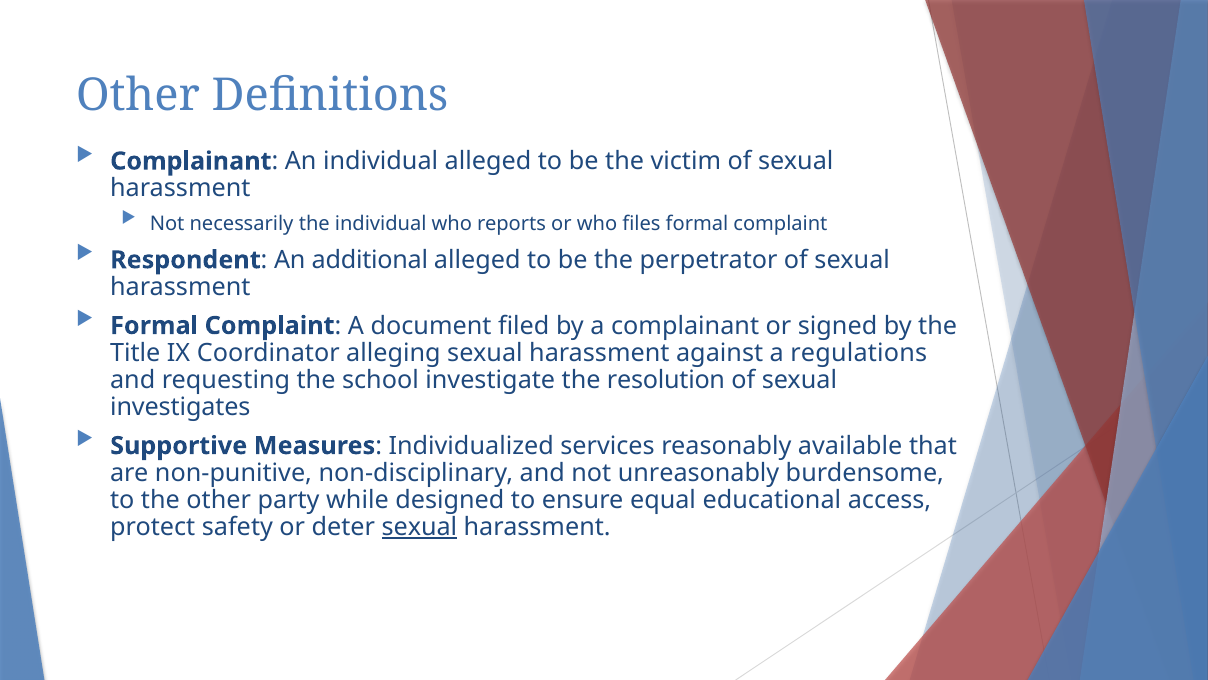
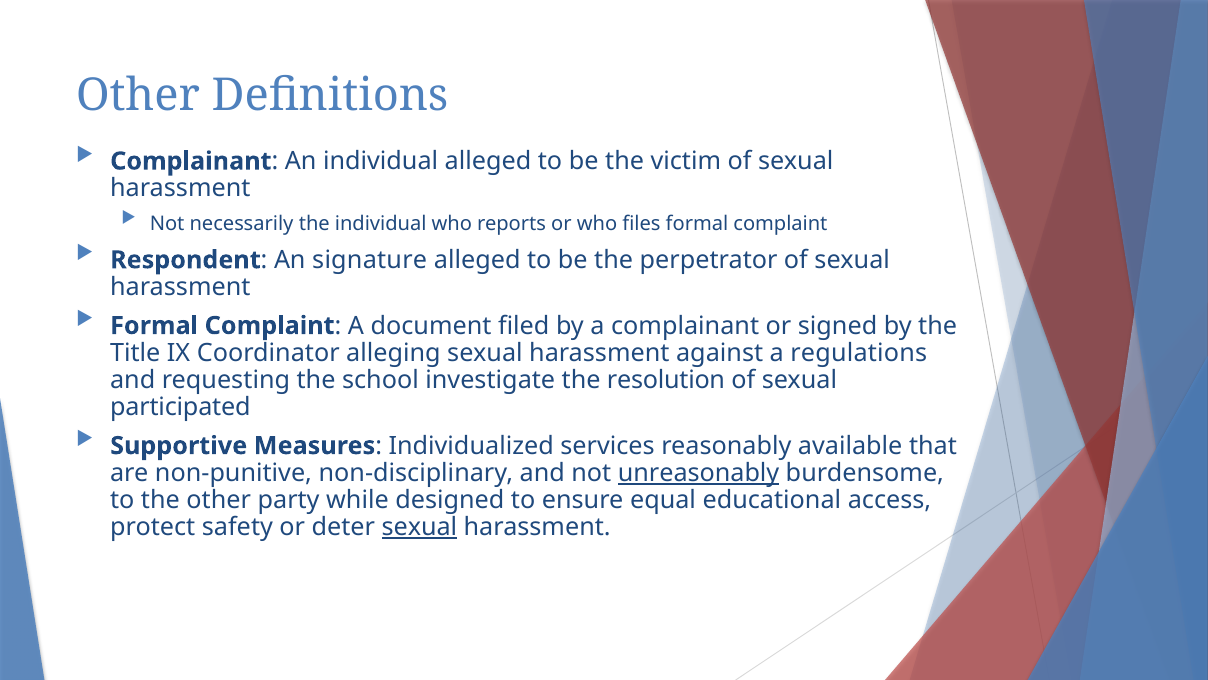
additional: additional -> signature
investigates: investigates -> participated
unreasonably underline: none -> present
